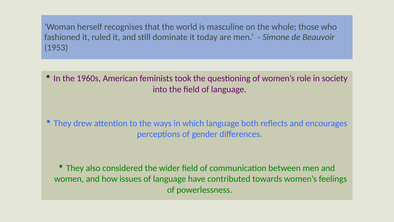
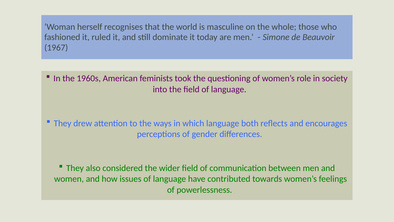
1953: 1953 -> 1967
